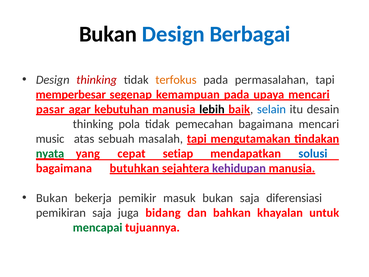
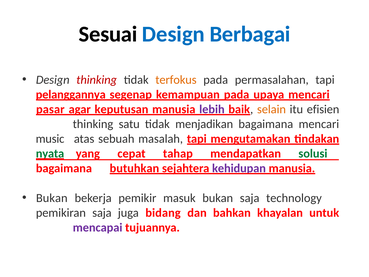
Bukan at (108, 34): Bukan -> Sesuai
memperbesar: memperbesar -> pelanggannya
kebutuhan: kebutuhan -> keputusan
lebih colour: black -> purple
selain colour: blue -> orange
desain: desain -> efisien
pola: pola -> satu
pemecahan: pemecahan -> menjadikan
setiap: setiap -> tahap
solusi colour: blue -> green
diferensiasi: diferensiasi -> technology
mencapai colour: green -> purple
